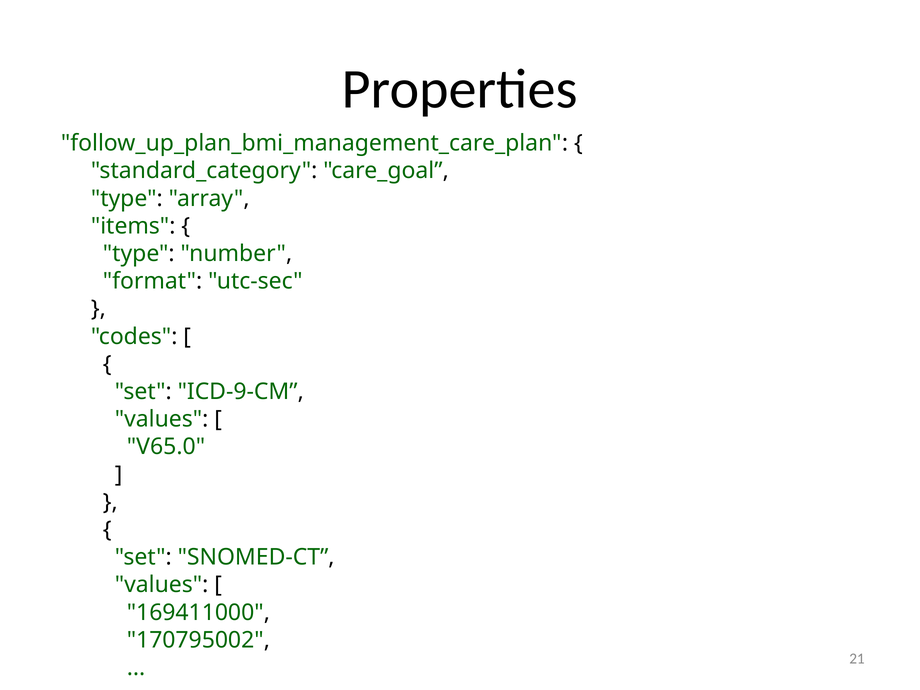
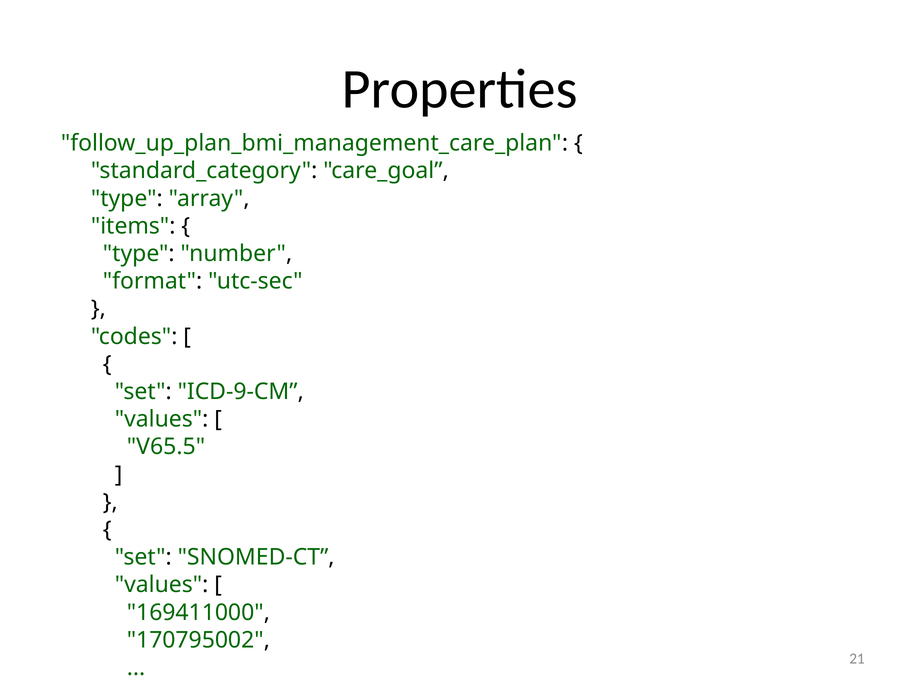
V65.0: V65.0 -> V65.5
